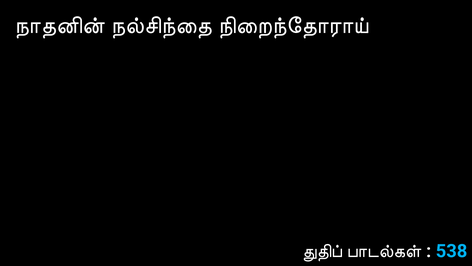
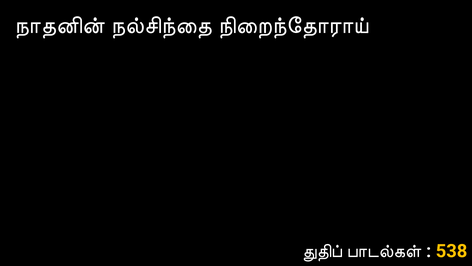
538 colour: light blue -> yellow
